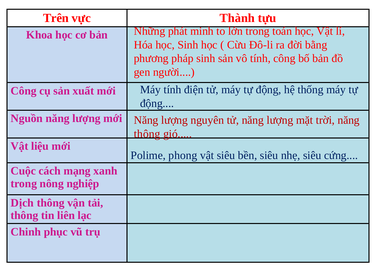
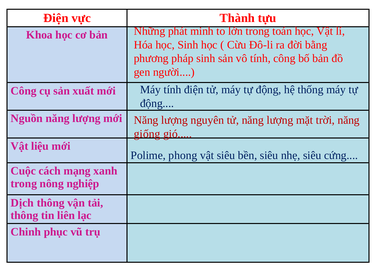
Trên at (56, 18): Trên -> Điện
thông at (147, 134): thông -> giống
